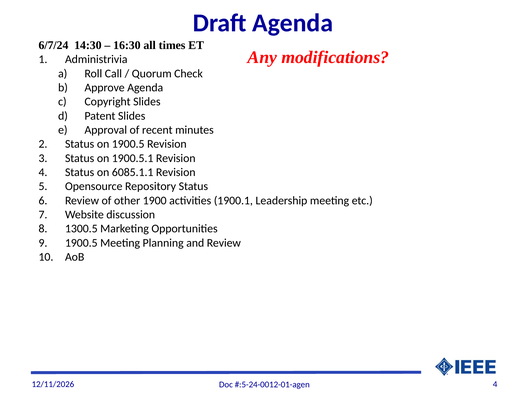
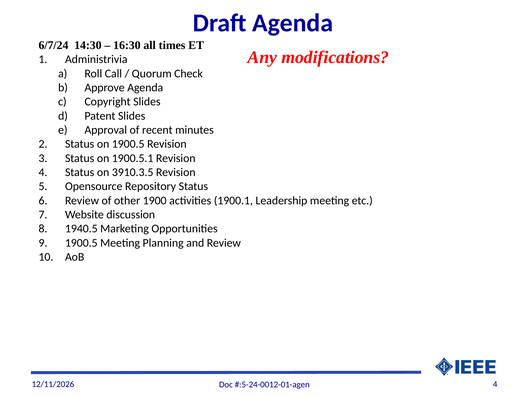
6085.1.1: 6085.1.1 -> 3910.3.5
1300.5: 1300.5 -> 1940.5
